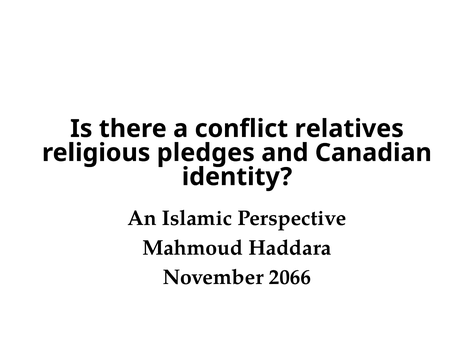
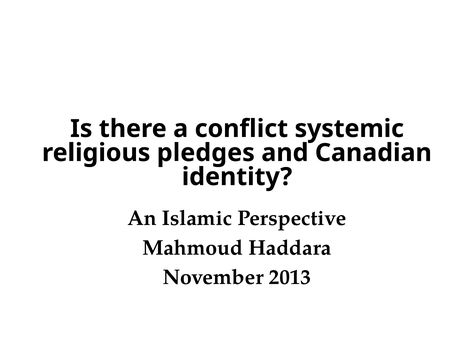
relatives: relatives -> systemic
2066: 2066 -> 2013
